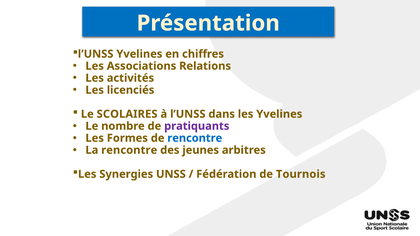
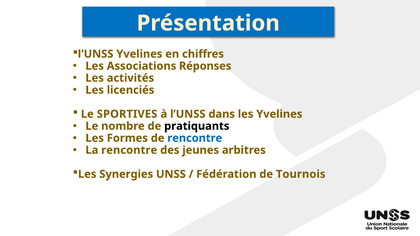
Relations: Relations -> Réponses
SCOLAIRES: SCOLAIRES -> SPORTIVES
pratiquants colour: purple -> black
